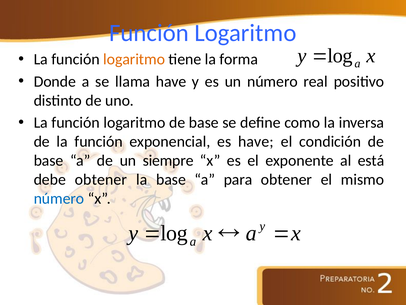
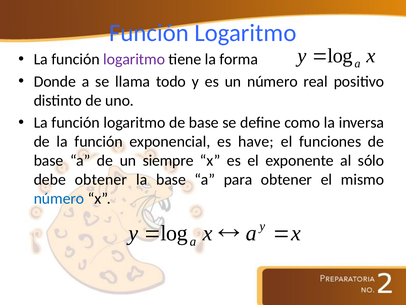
logaritmo at (134, 59) colour: orange -> purple
llama have: have -> todo
condición: condición -> funciones
está: está -> sólo
